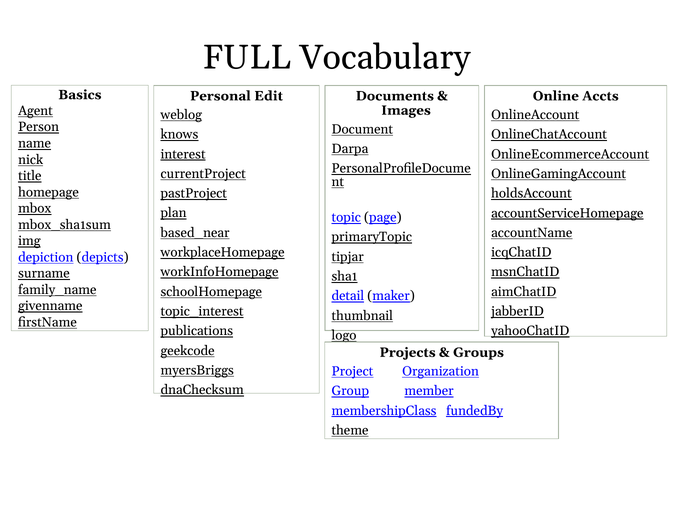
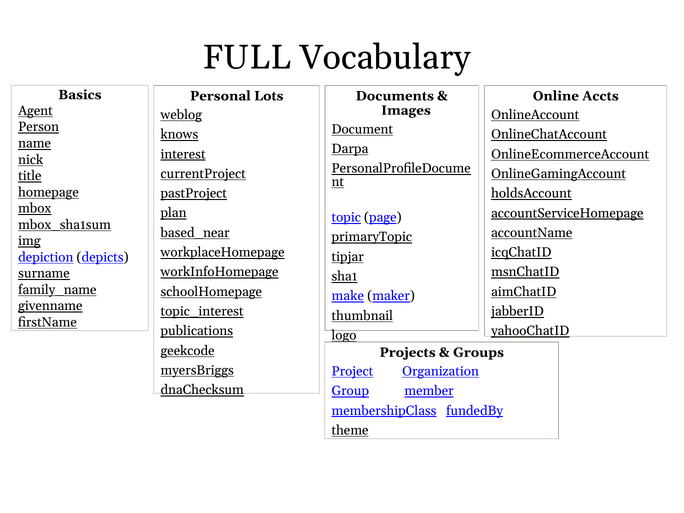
Edit: Edit -> Lots
detail: detail -> make
